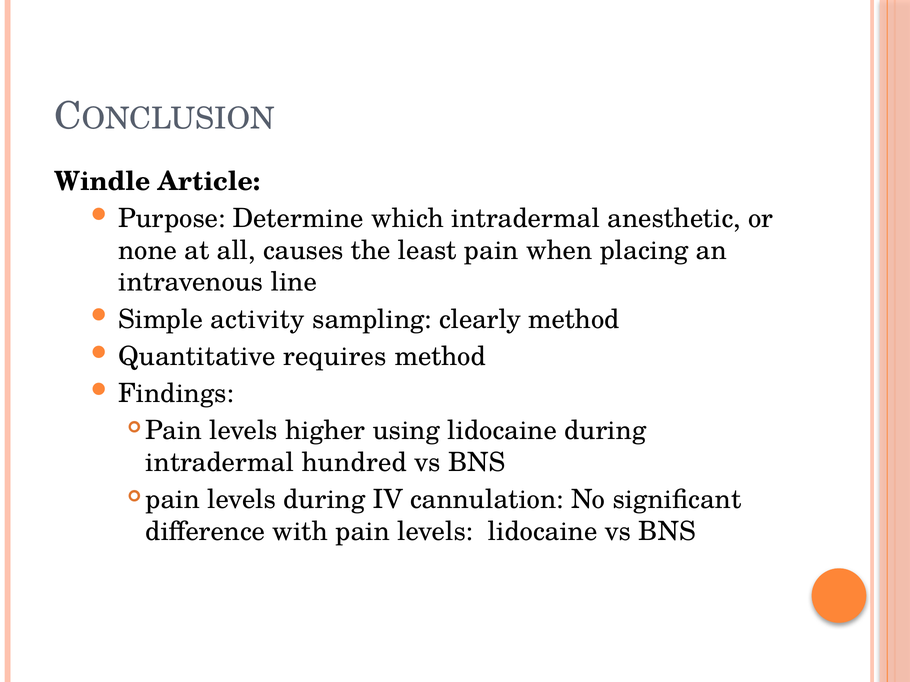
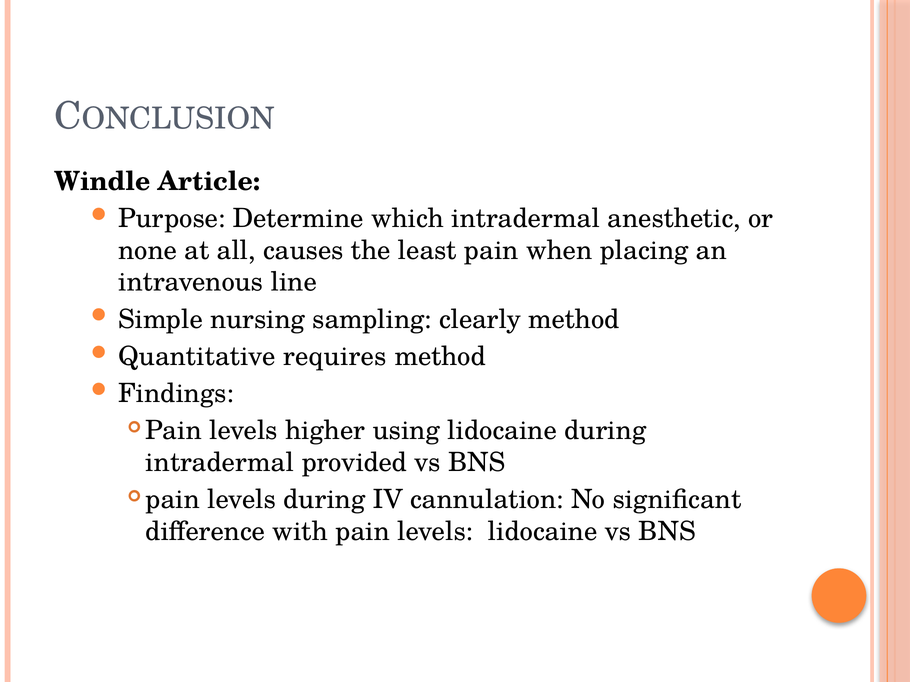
activity: activity -> nursing
hundred: hundred -> provided
